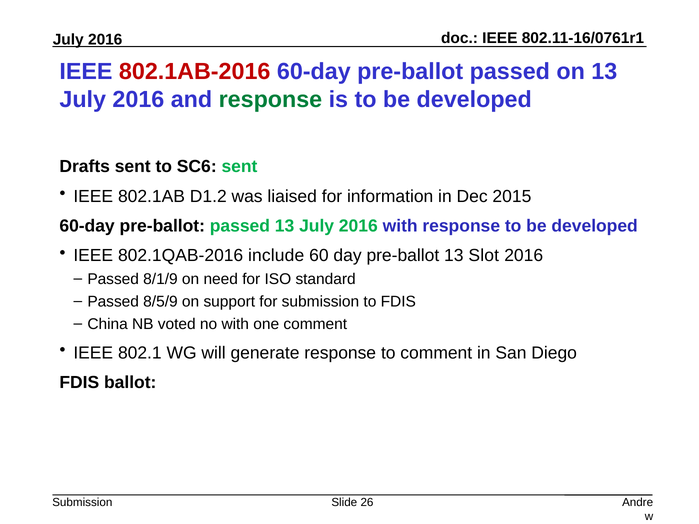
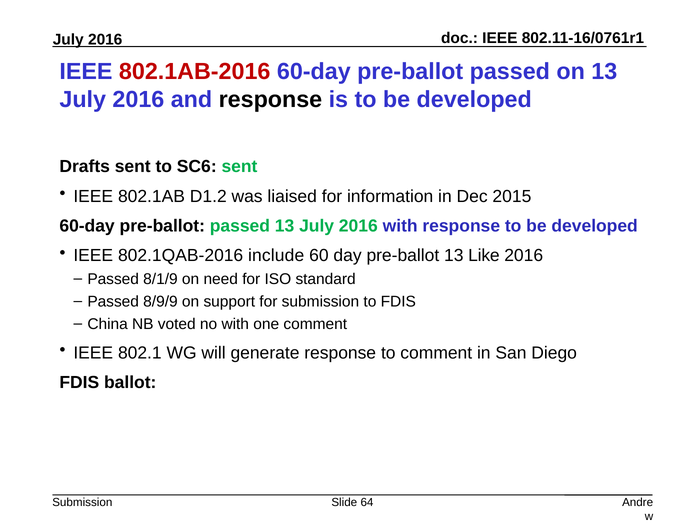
response at (270, 100) colour: green -> black
Slot: Slot -> Like
8/5/9: 8/5/9 -> 8/9/9
26: 26 -> 64
